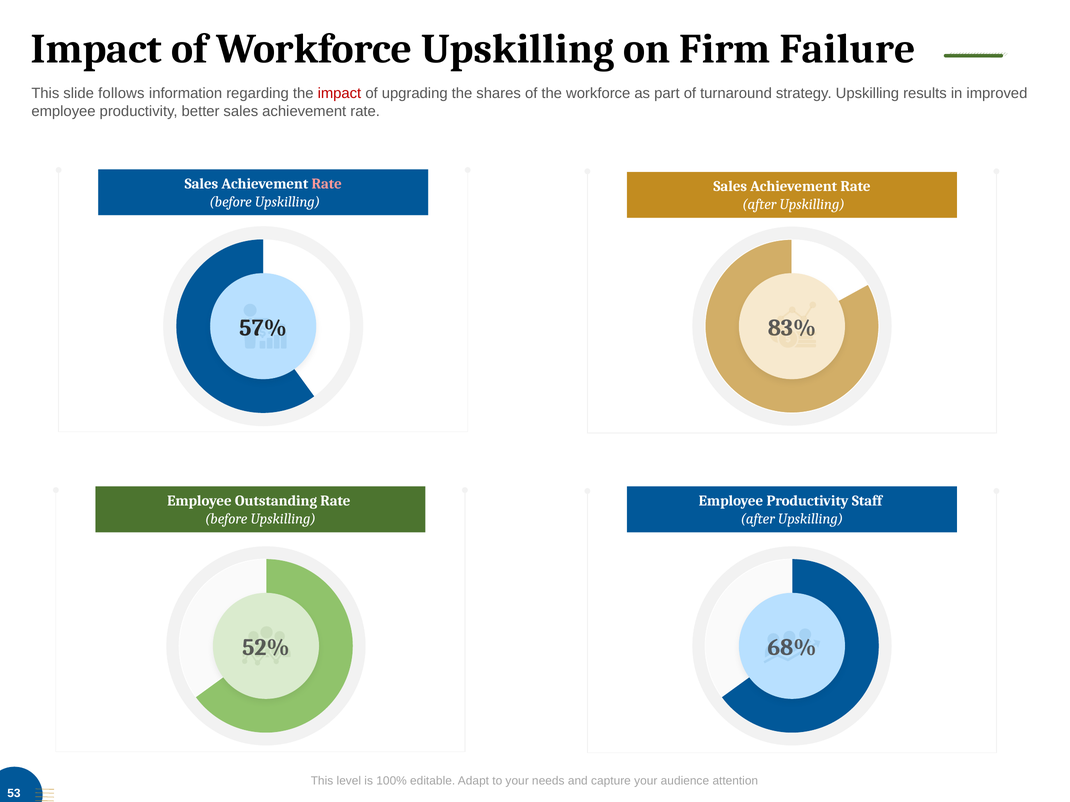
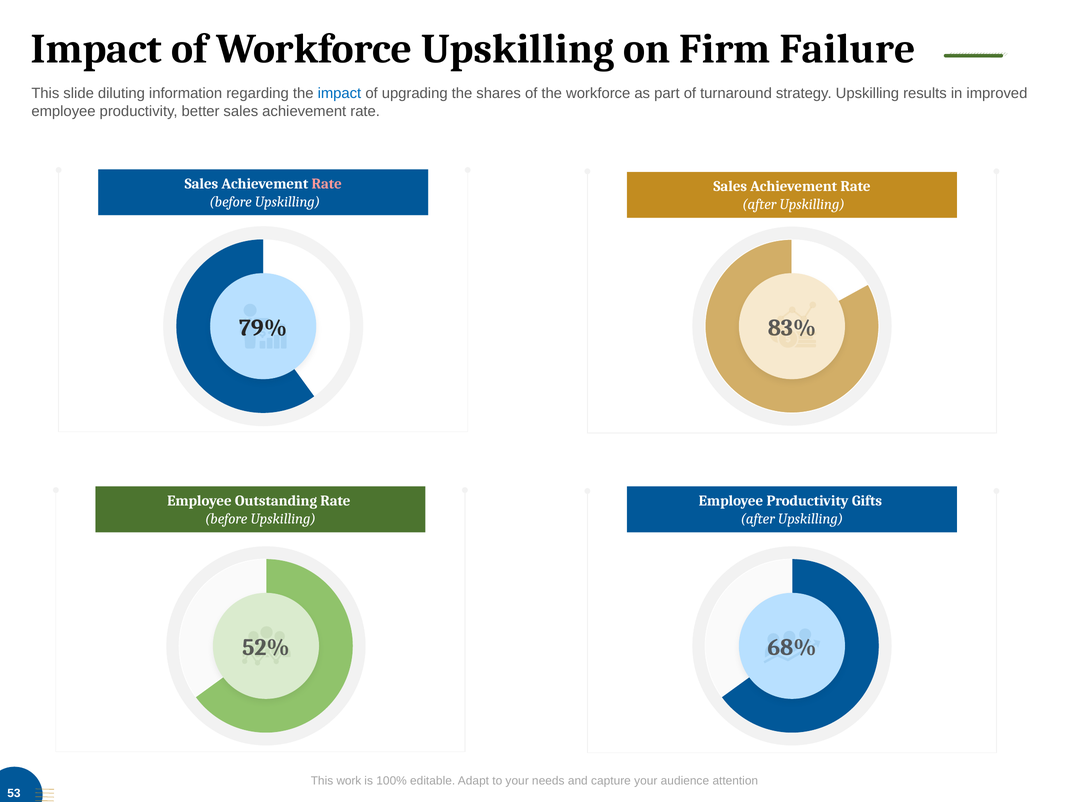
follows: follows -> diluting
impact at (339, 93) colour: red -> blue
57%: 57% -> 79%
Staff: Staff -> Gifts
level: level -> work
